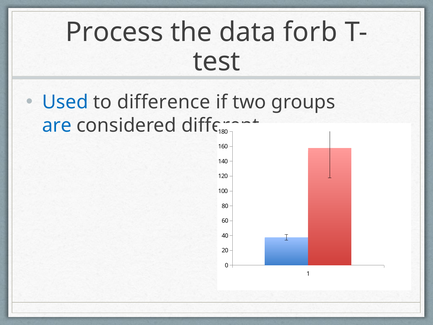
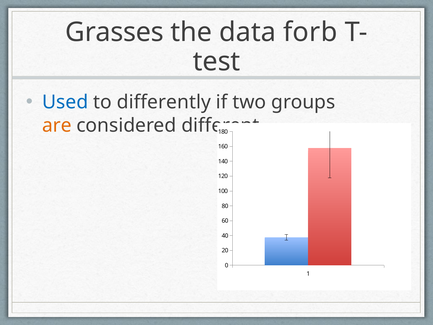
Process: Process -> Grasses
difference: difference -> differently
are colour: blue -> orange
